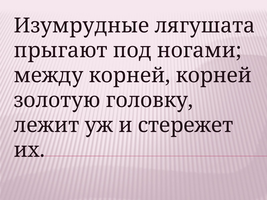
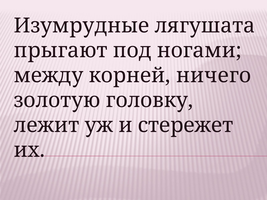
корней корней: корней -> ничего
